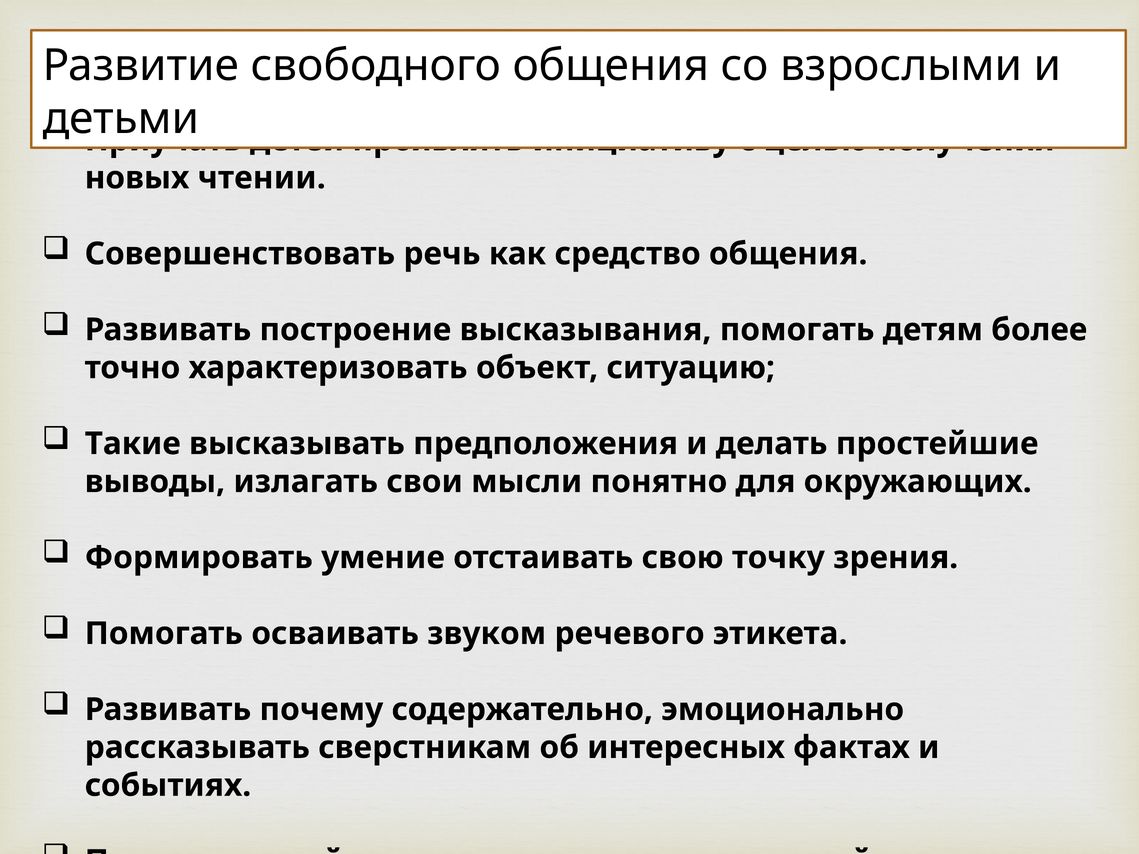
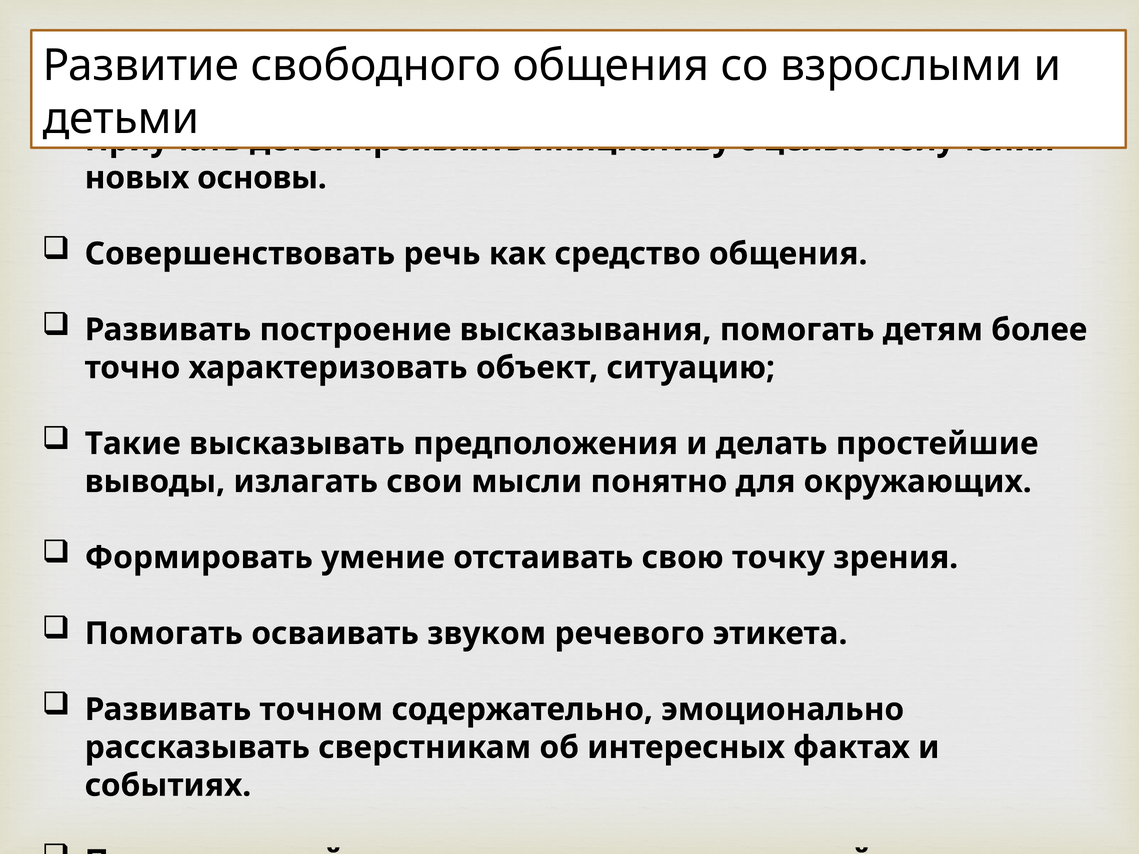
чтении: чтении -> основы
почему: почему -> точном
